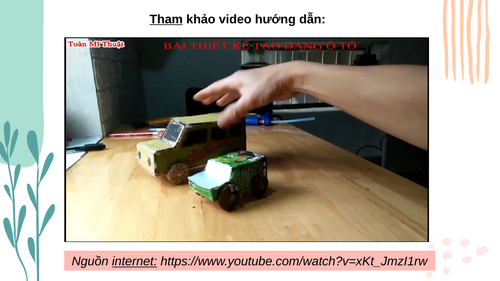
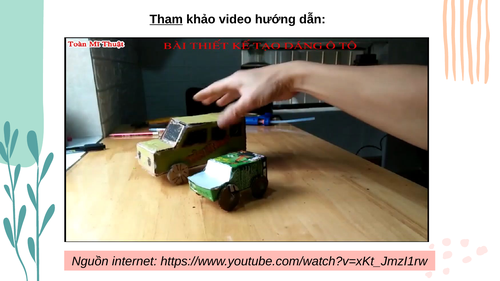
internet underline: present -> none
